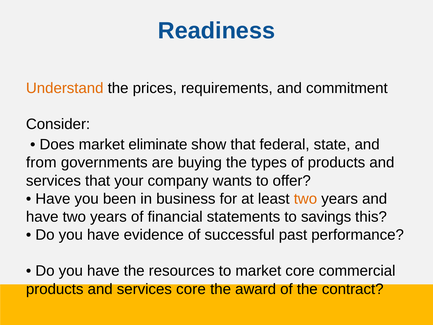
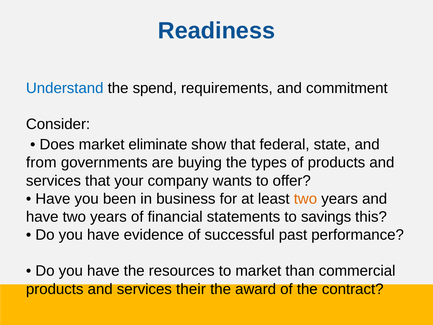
Understand colour: orange -> blue
prices: prices -> spend
market core: core -> than
services core: core -> their
